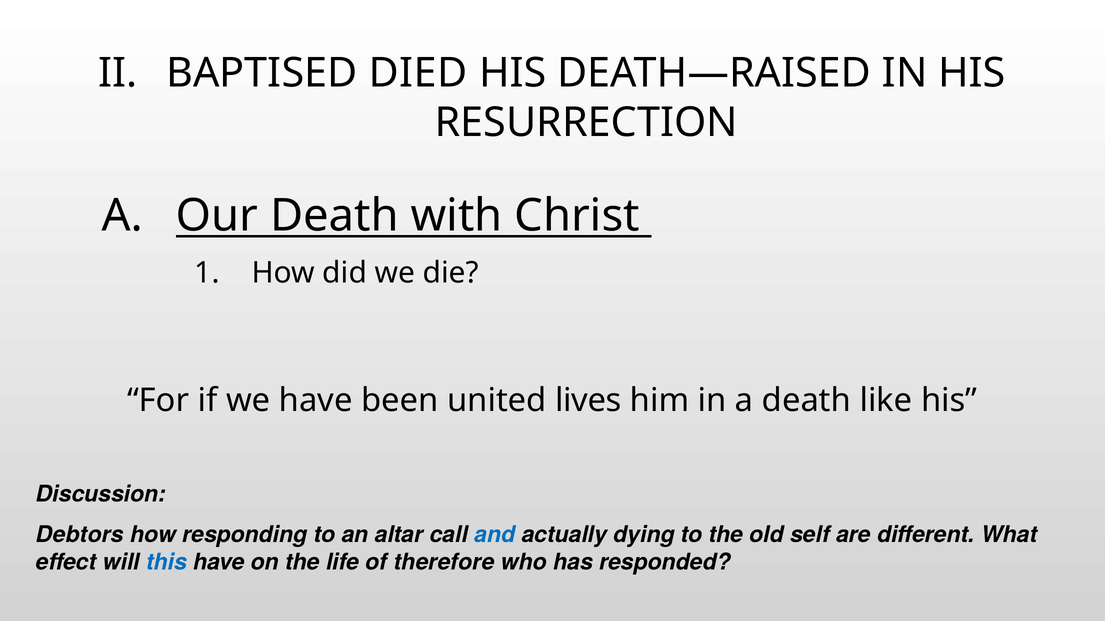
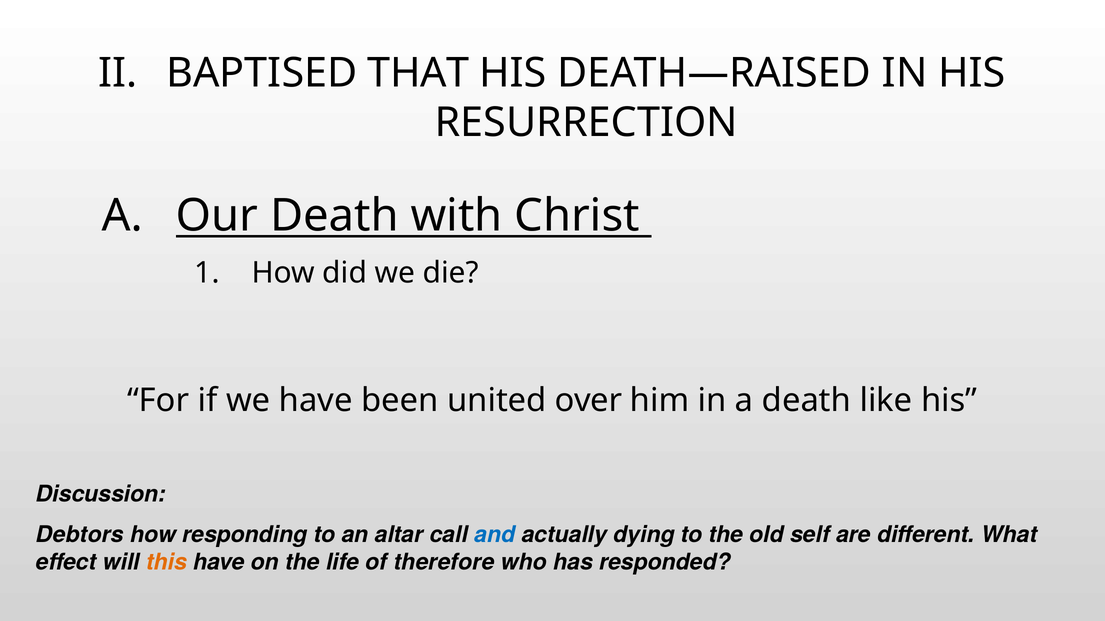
DIED: DIED -> THAT
lives: lives -> over
this colour: blue -> orange
